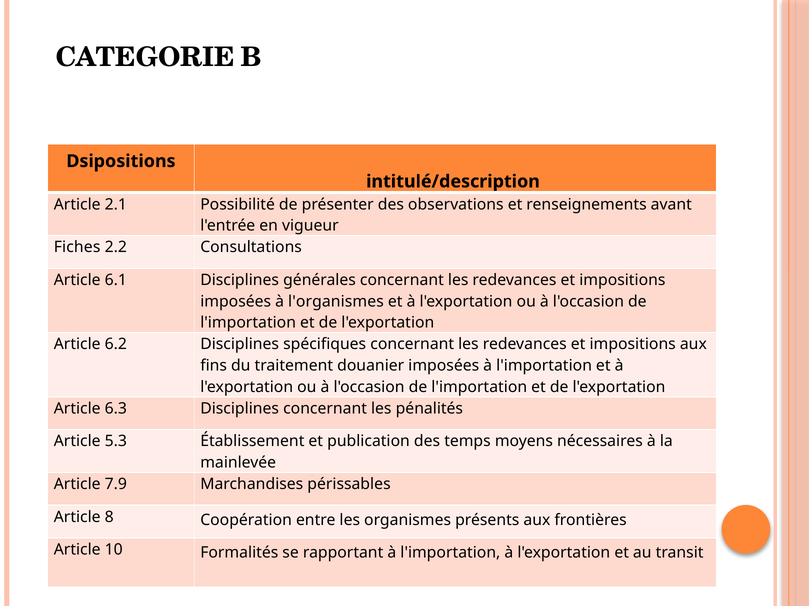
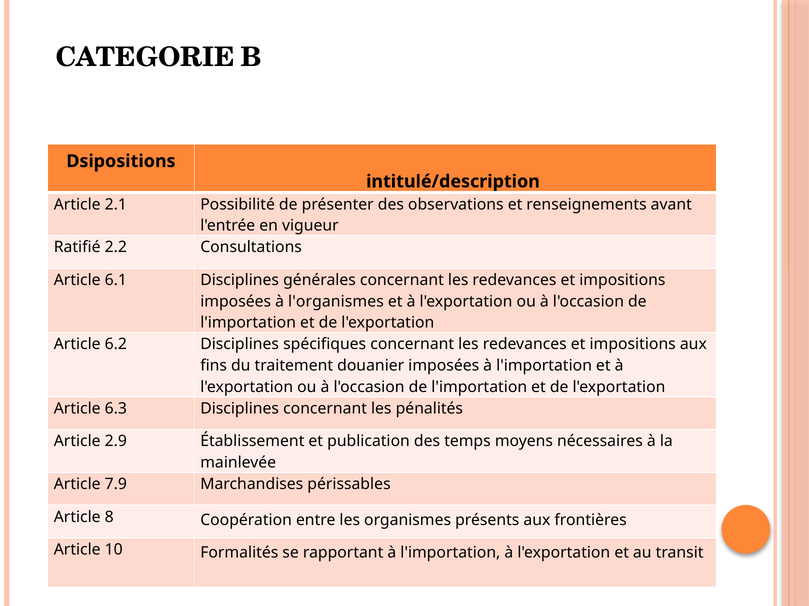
Fiches: Fiches -> Ratifié
5.3: 5.3 -> 2.9
